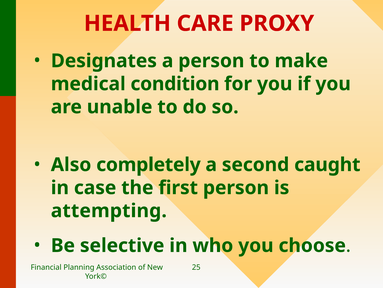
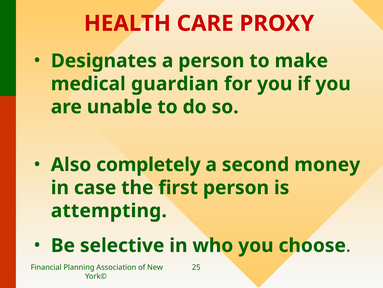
condition: condition -> guardian
caught: caught -> money
